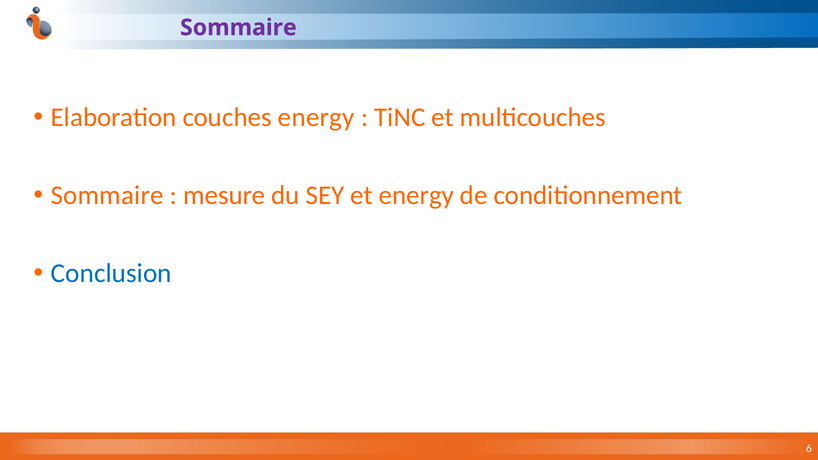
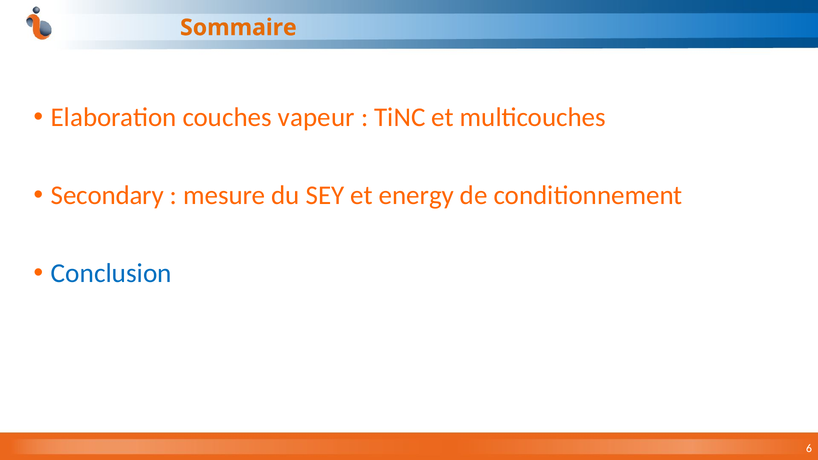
Sommaire at (238, 28) colour: purple -> orange
couches energy: energy -> vapeur
Sommaire at (107, 195): Sommaire -> Secondary
